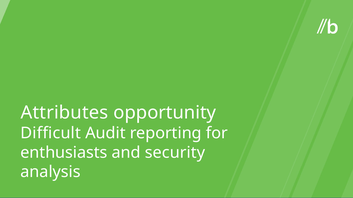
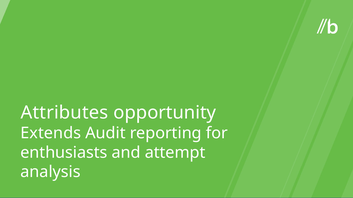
Difficult: Difficult -> Extends
security: security -> attempt
